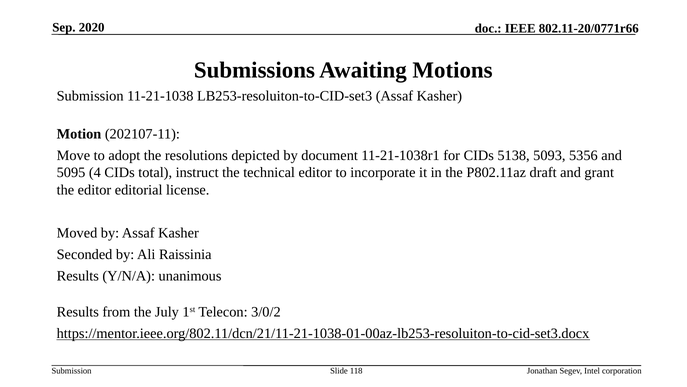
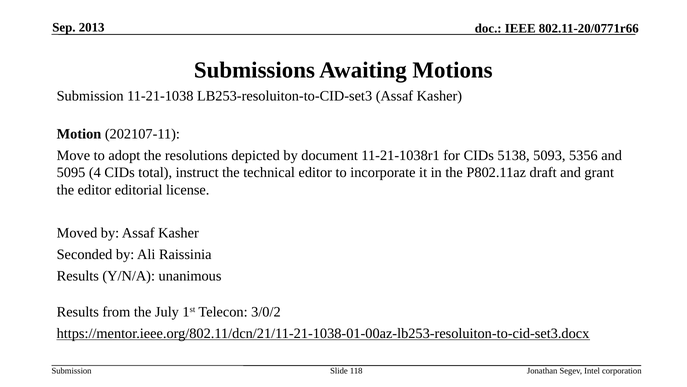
2020: 2020 -> 2013
